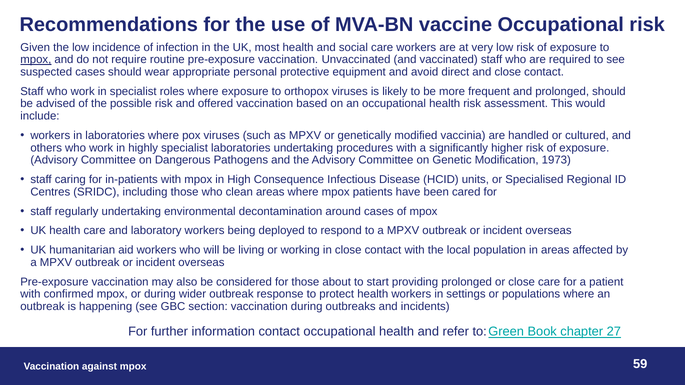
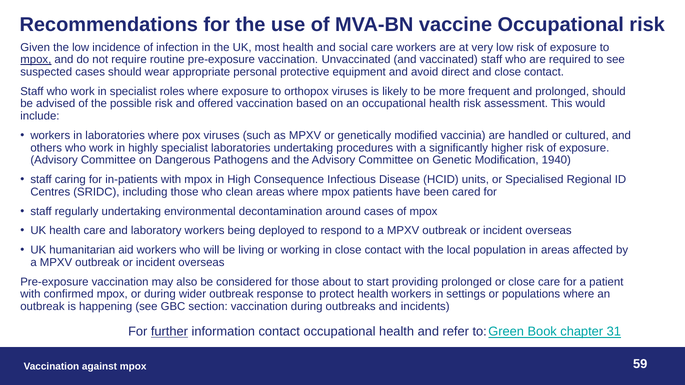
1973: 1973 -> 1940
further underline: none -> present
27: 27 -> 31
